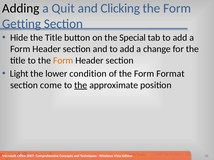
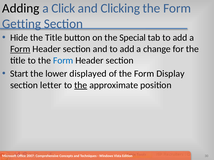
Quit: Quit -> Click
Form at (20, 49) underline: none -> present
Form at (63, 61) colour: orange -> blue
Light: Light -> Start
condition: condition -> displayed
Format: Format -> Display
come: come -> letter
